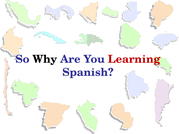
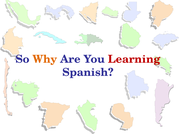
Why colour: black -> orange
